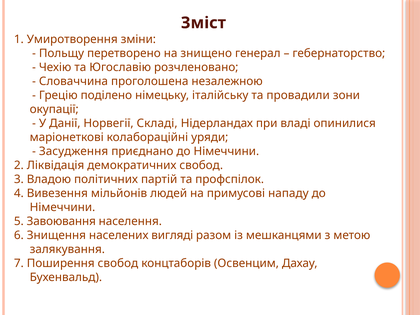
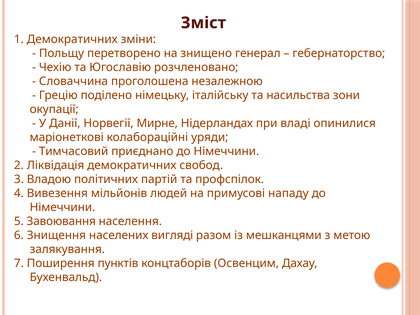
1 Умиротворення: Умиротворення -> Демократичних
провадили: провадили -> насильства
Складі: Складі -> Мирне
Засудження: Засудження -> Тимчасовий
Поширення свобод: свобод -> пунктів
